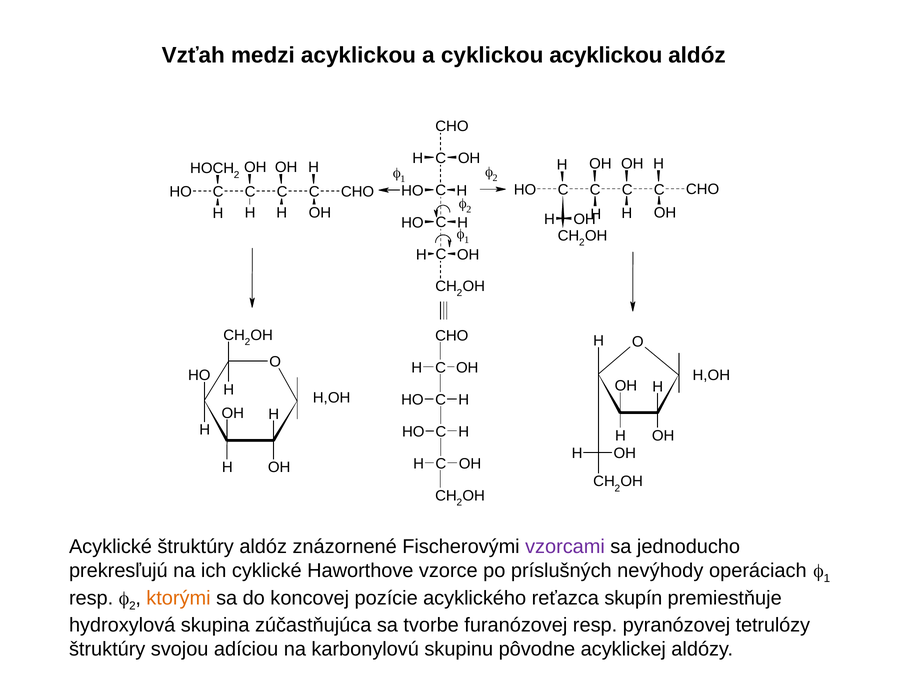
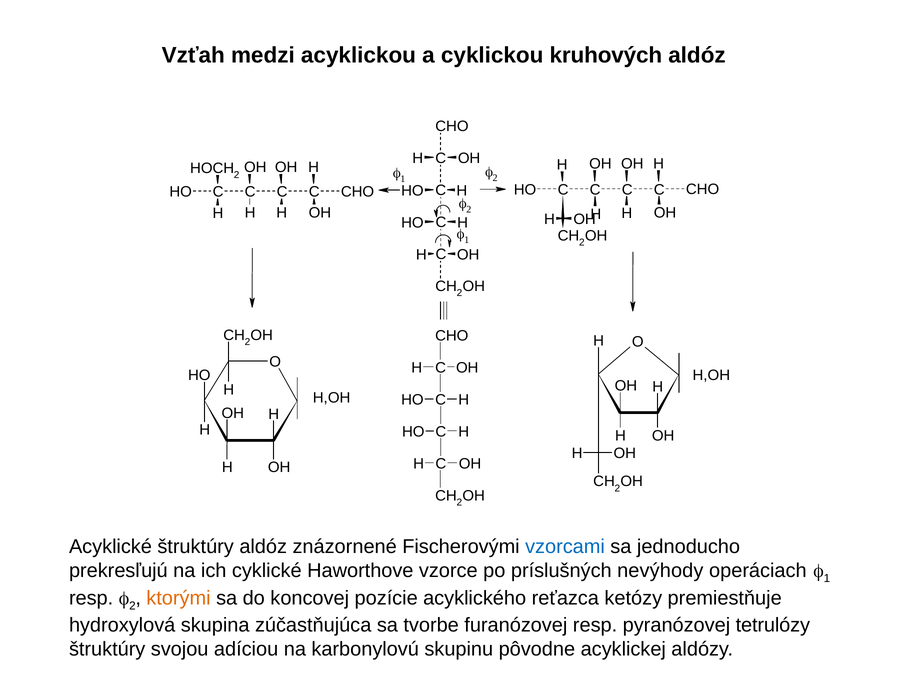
cyklickou acyklickou: acyklickou -> kruhových
vzorcami colour: purple -> blue
skupín: skupín -> ketózy
